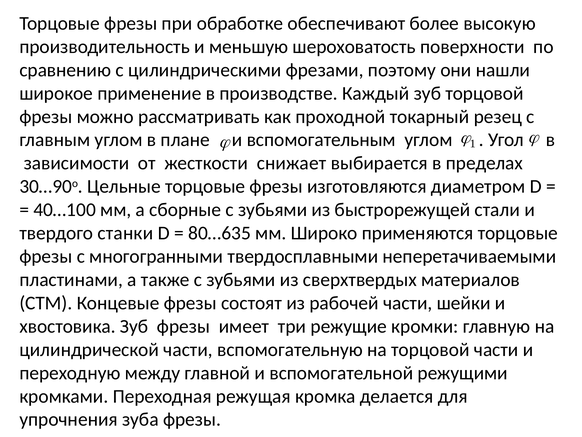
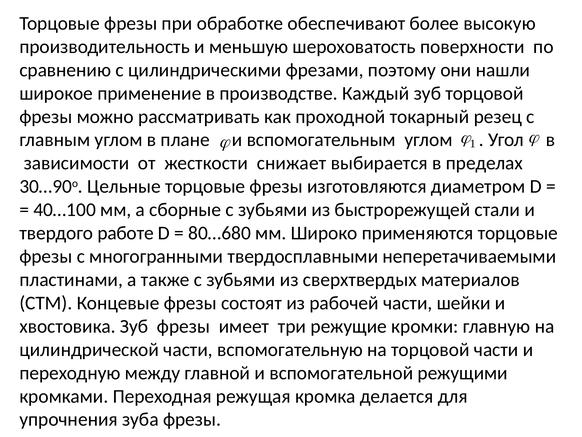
станки: станки -> работе
80…635: 80…635 -> 80…680
